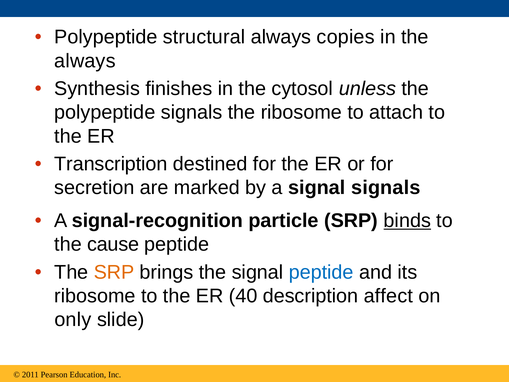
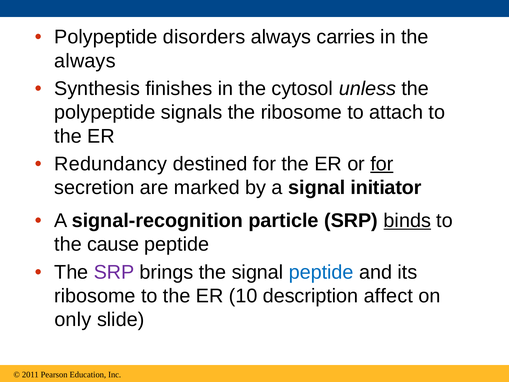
structural: structural -> disorders
copies: copies -> carries
Transcription: Transcription -> Redundancy
for at (382, 164) underline: none -> present
signal signals: signals -> initiator
SRP at (114, 272) colour: orange -> purple
40: 40 -> 10
